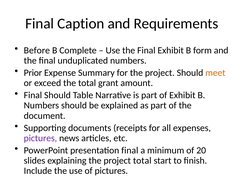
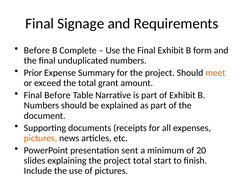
Caption: Caption -> Signage
Final Should: Should -> Before
pictures at (40, 138) colour: purple -> orange
presentation final: final -> sent
